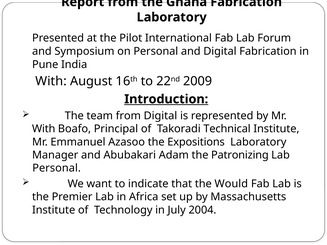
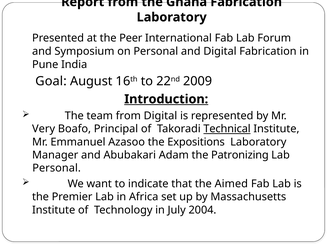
Pilot: Pilot -> Peer
With at (51, 81): With -> Goal
With at (44, 129): With -> Very
Technical underline: none -> present
Would: Would -> Aimed
